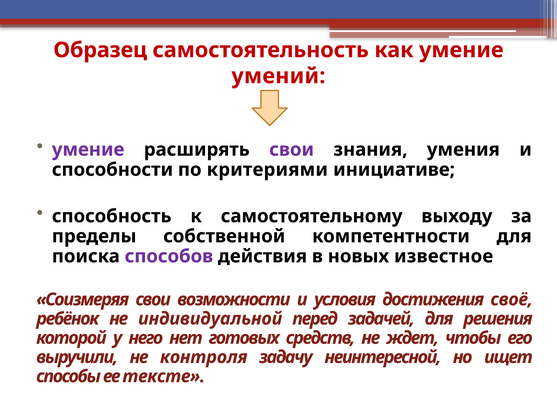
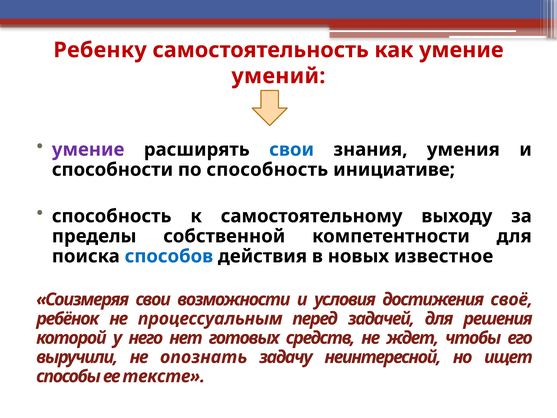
Образец: Образец -> Ребенку
свои at (292, 150) colour: purple -> blue
по критериями: критериями -> способность
способов colour: purple -> blue
индивидуальной: индивидуальной -> процессуальным
контроля: контроля -> опознать
